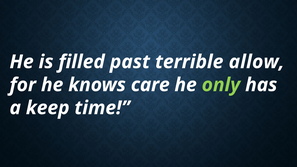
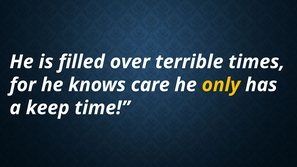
past: past -> over
allow: allow -> times
only colour: light green -> yellow
